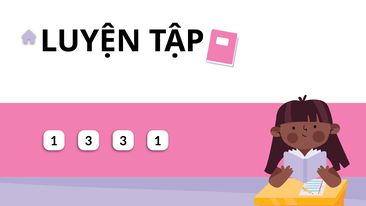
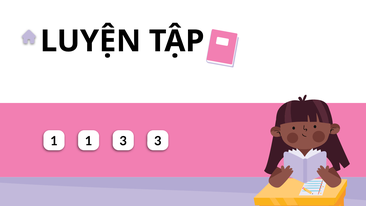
1 3: 3 -> 1
3 1: 1 -> 3
